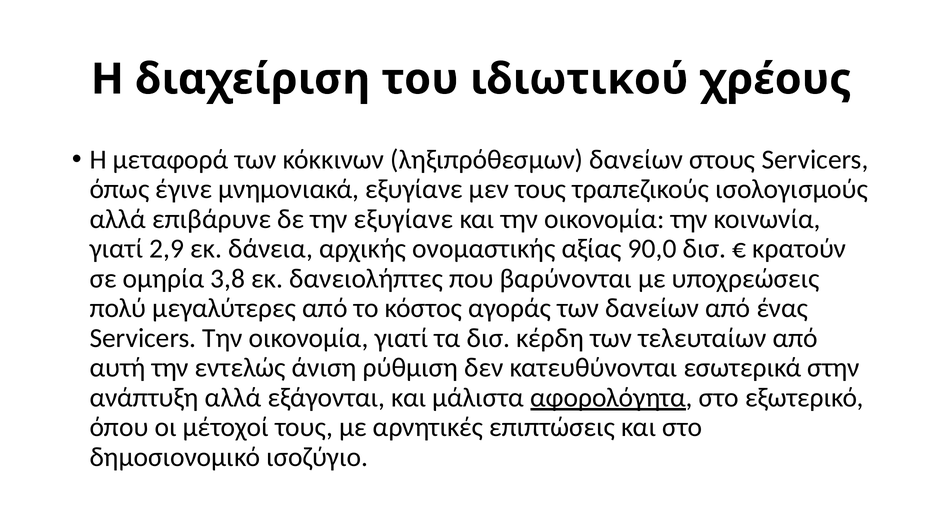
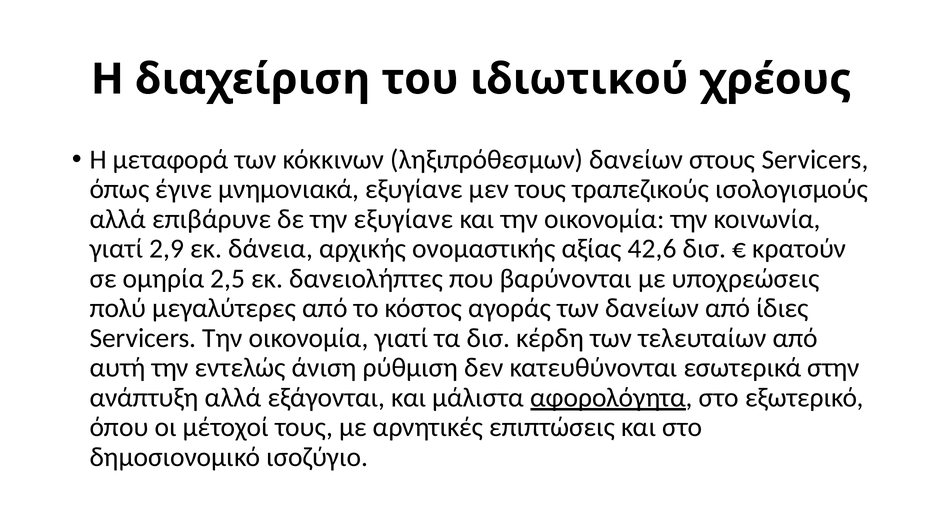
90,0: 90,0 -> 42,6
3,8: 3,8 -> 2,5
ένας: ένας -> ίδιες
